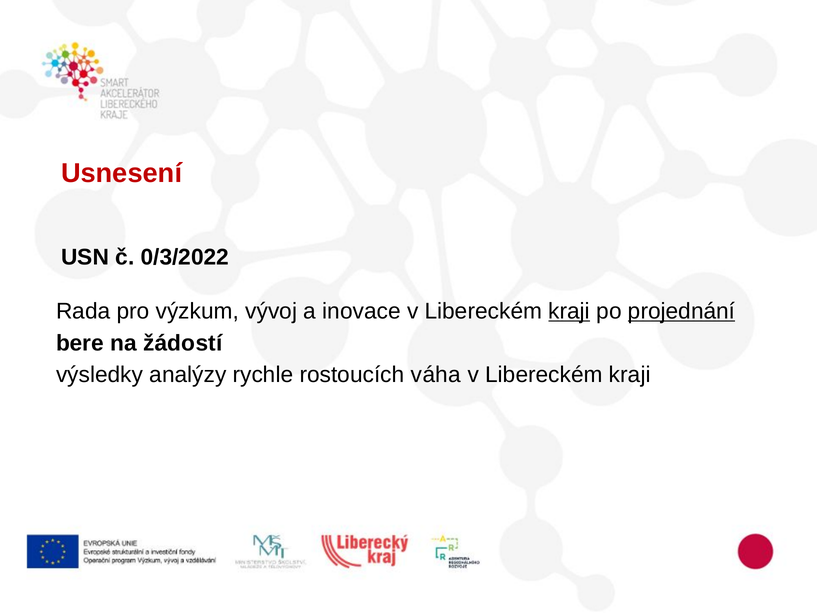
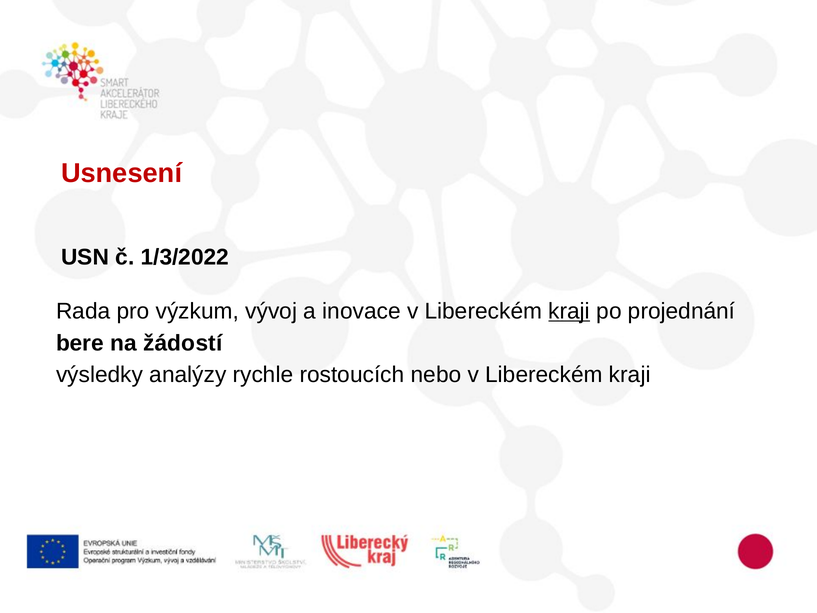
0/3/2022: 0/3/2022 -> 1/3/2022
projednání underline: present -> none
váha: váha -> nebo
